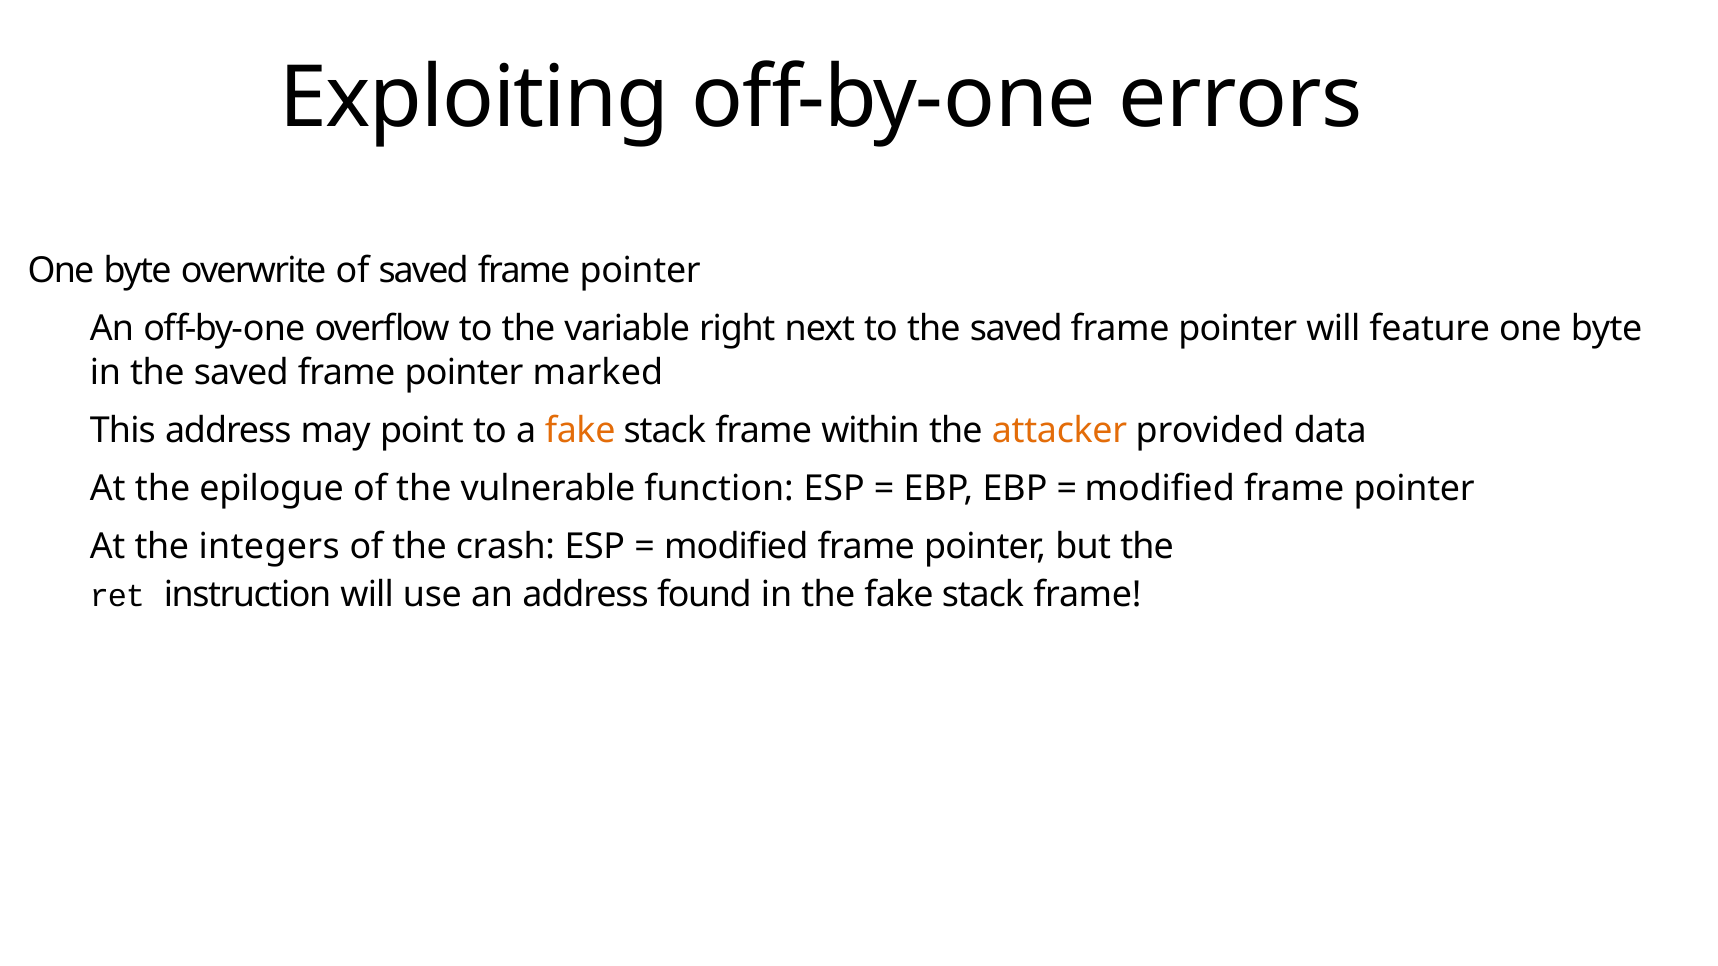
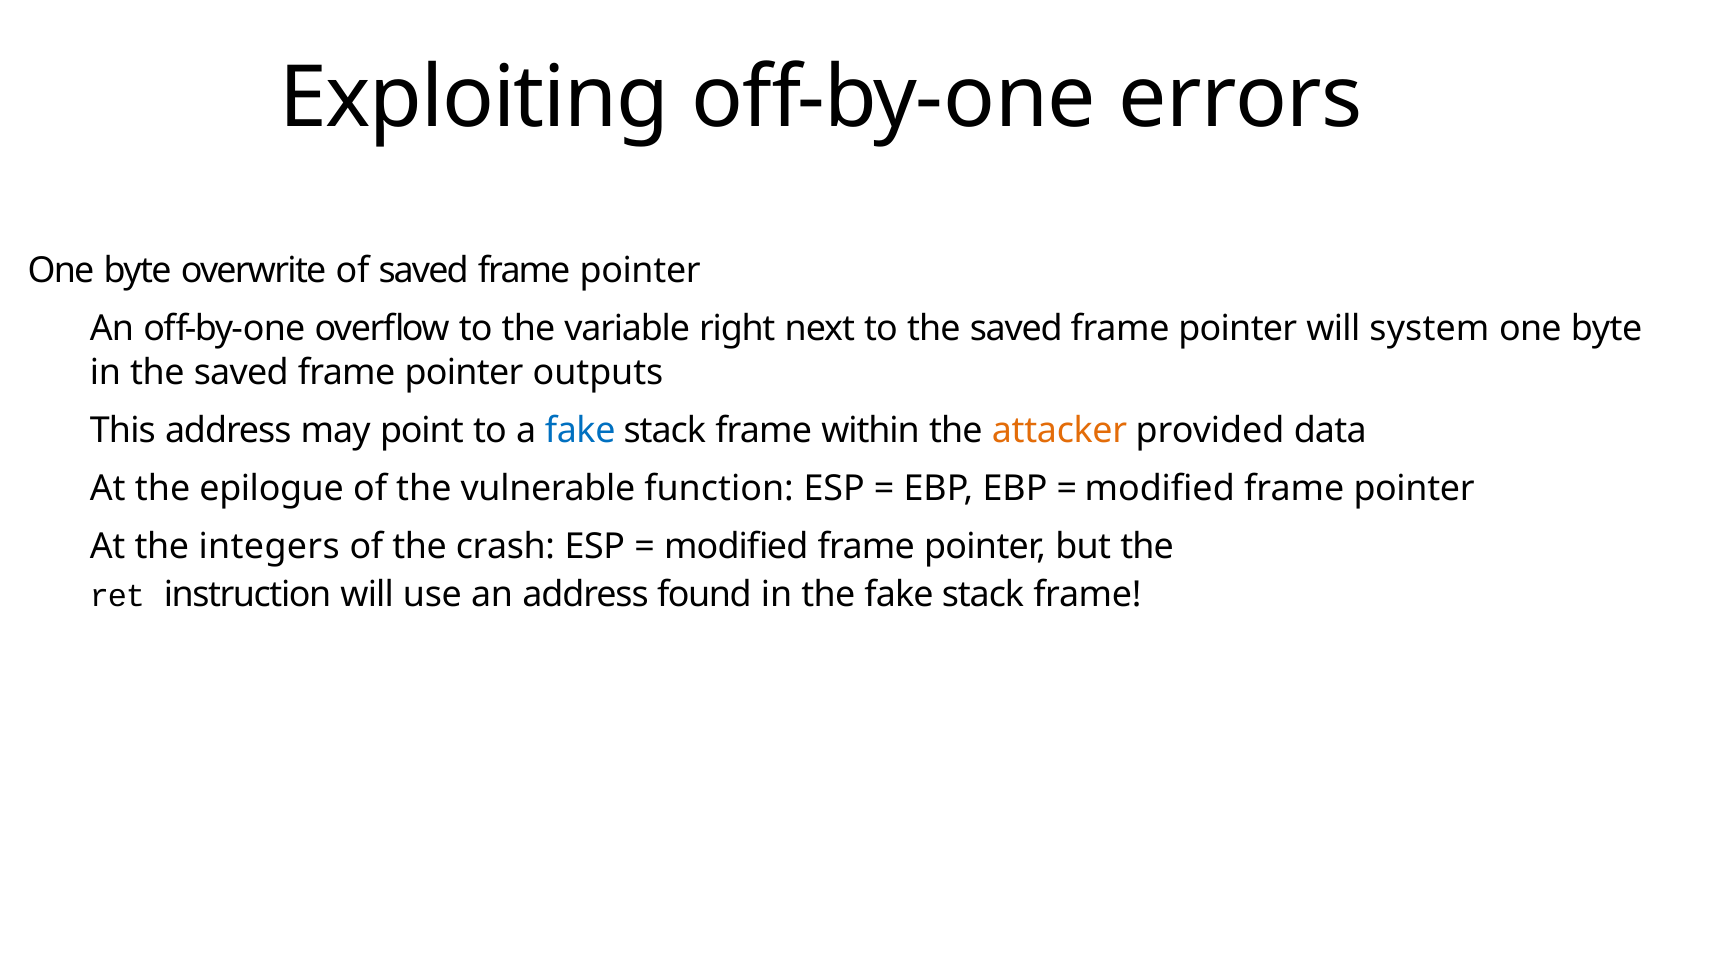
feature: feature -> system
marked: marked -> outputs
fake at (580, 431) colour: orange -> blue
